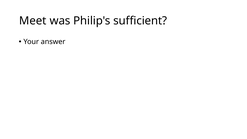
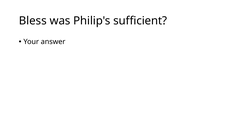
Meet: Meet -> Bless
